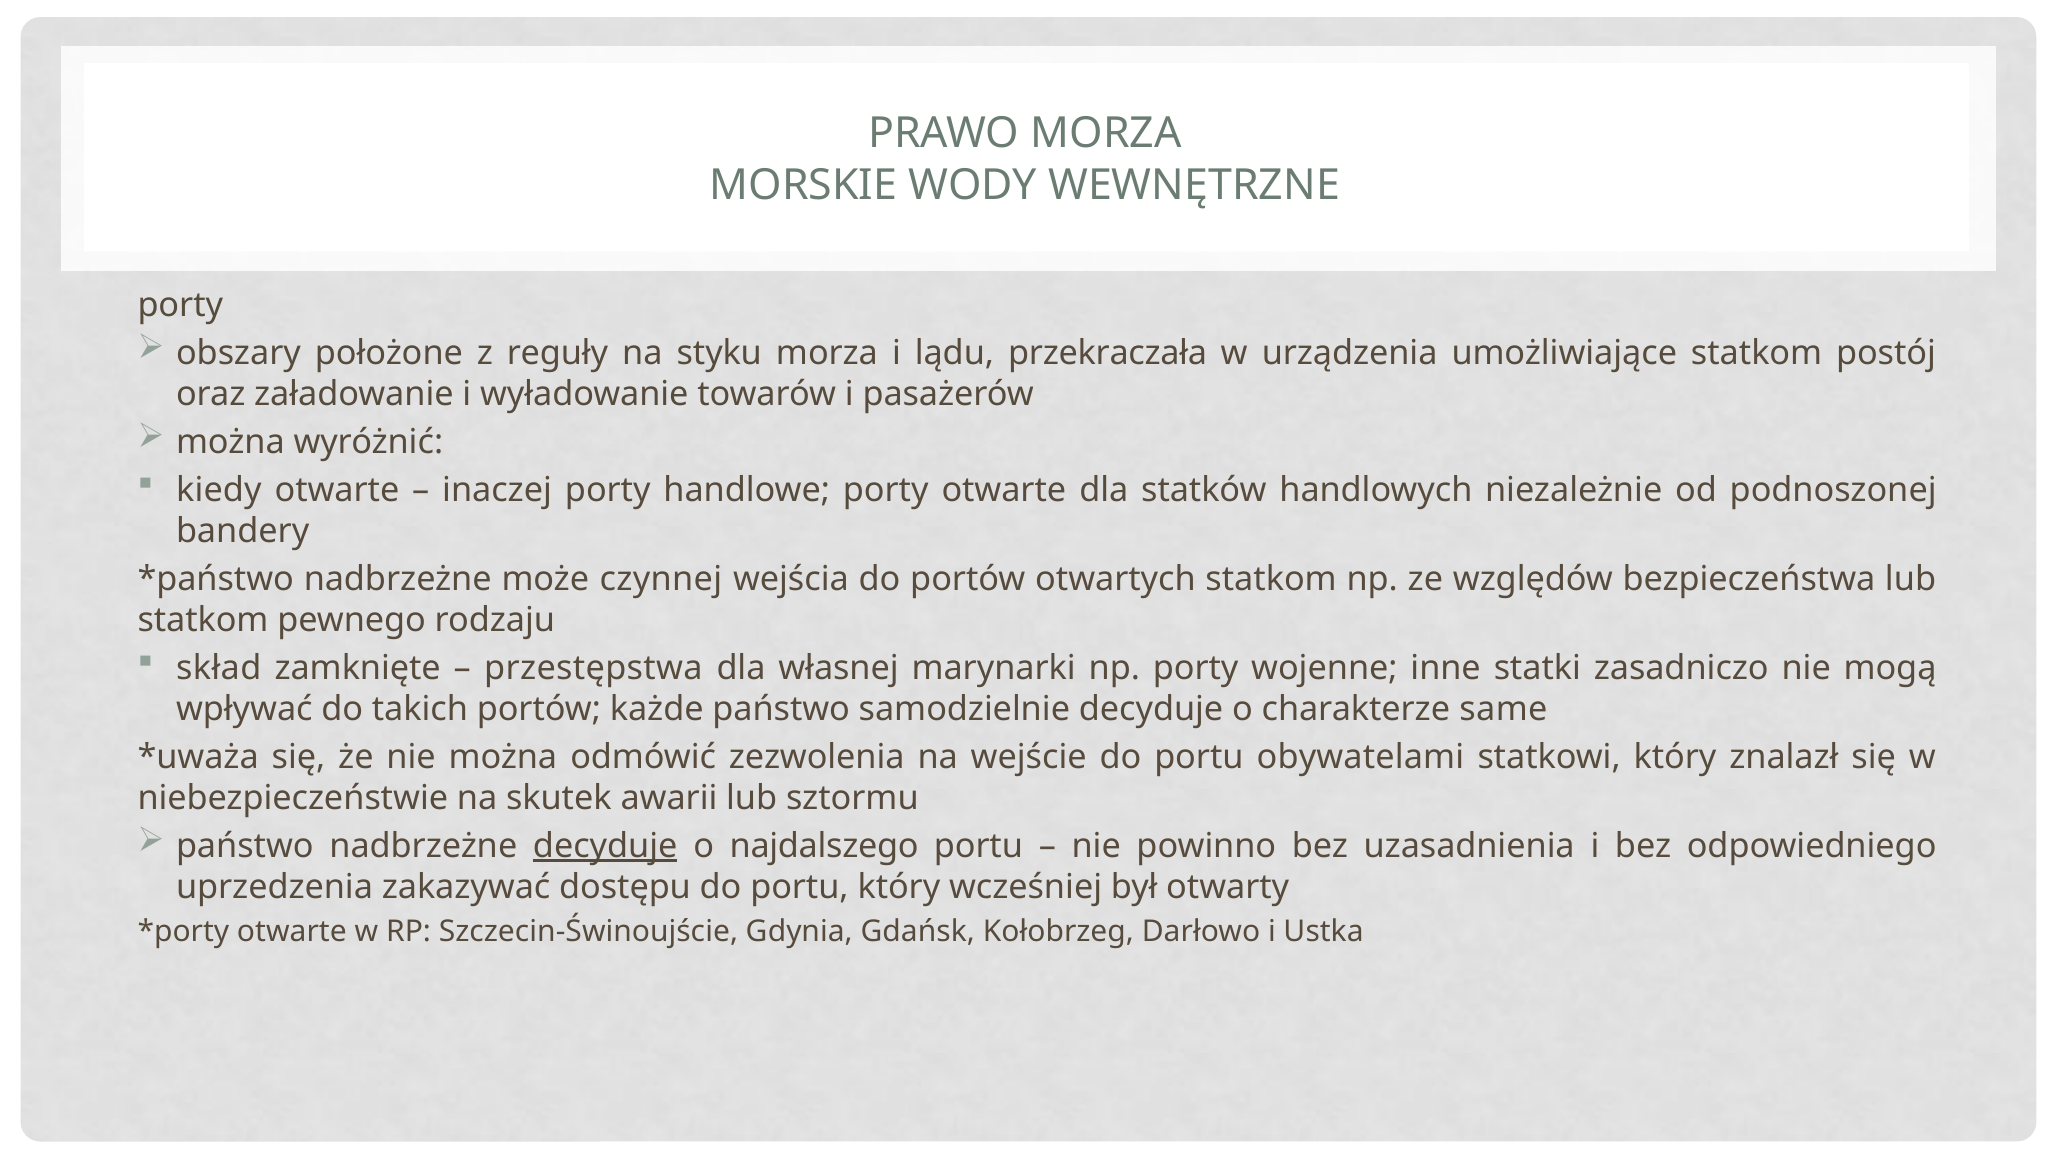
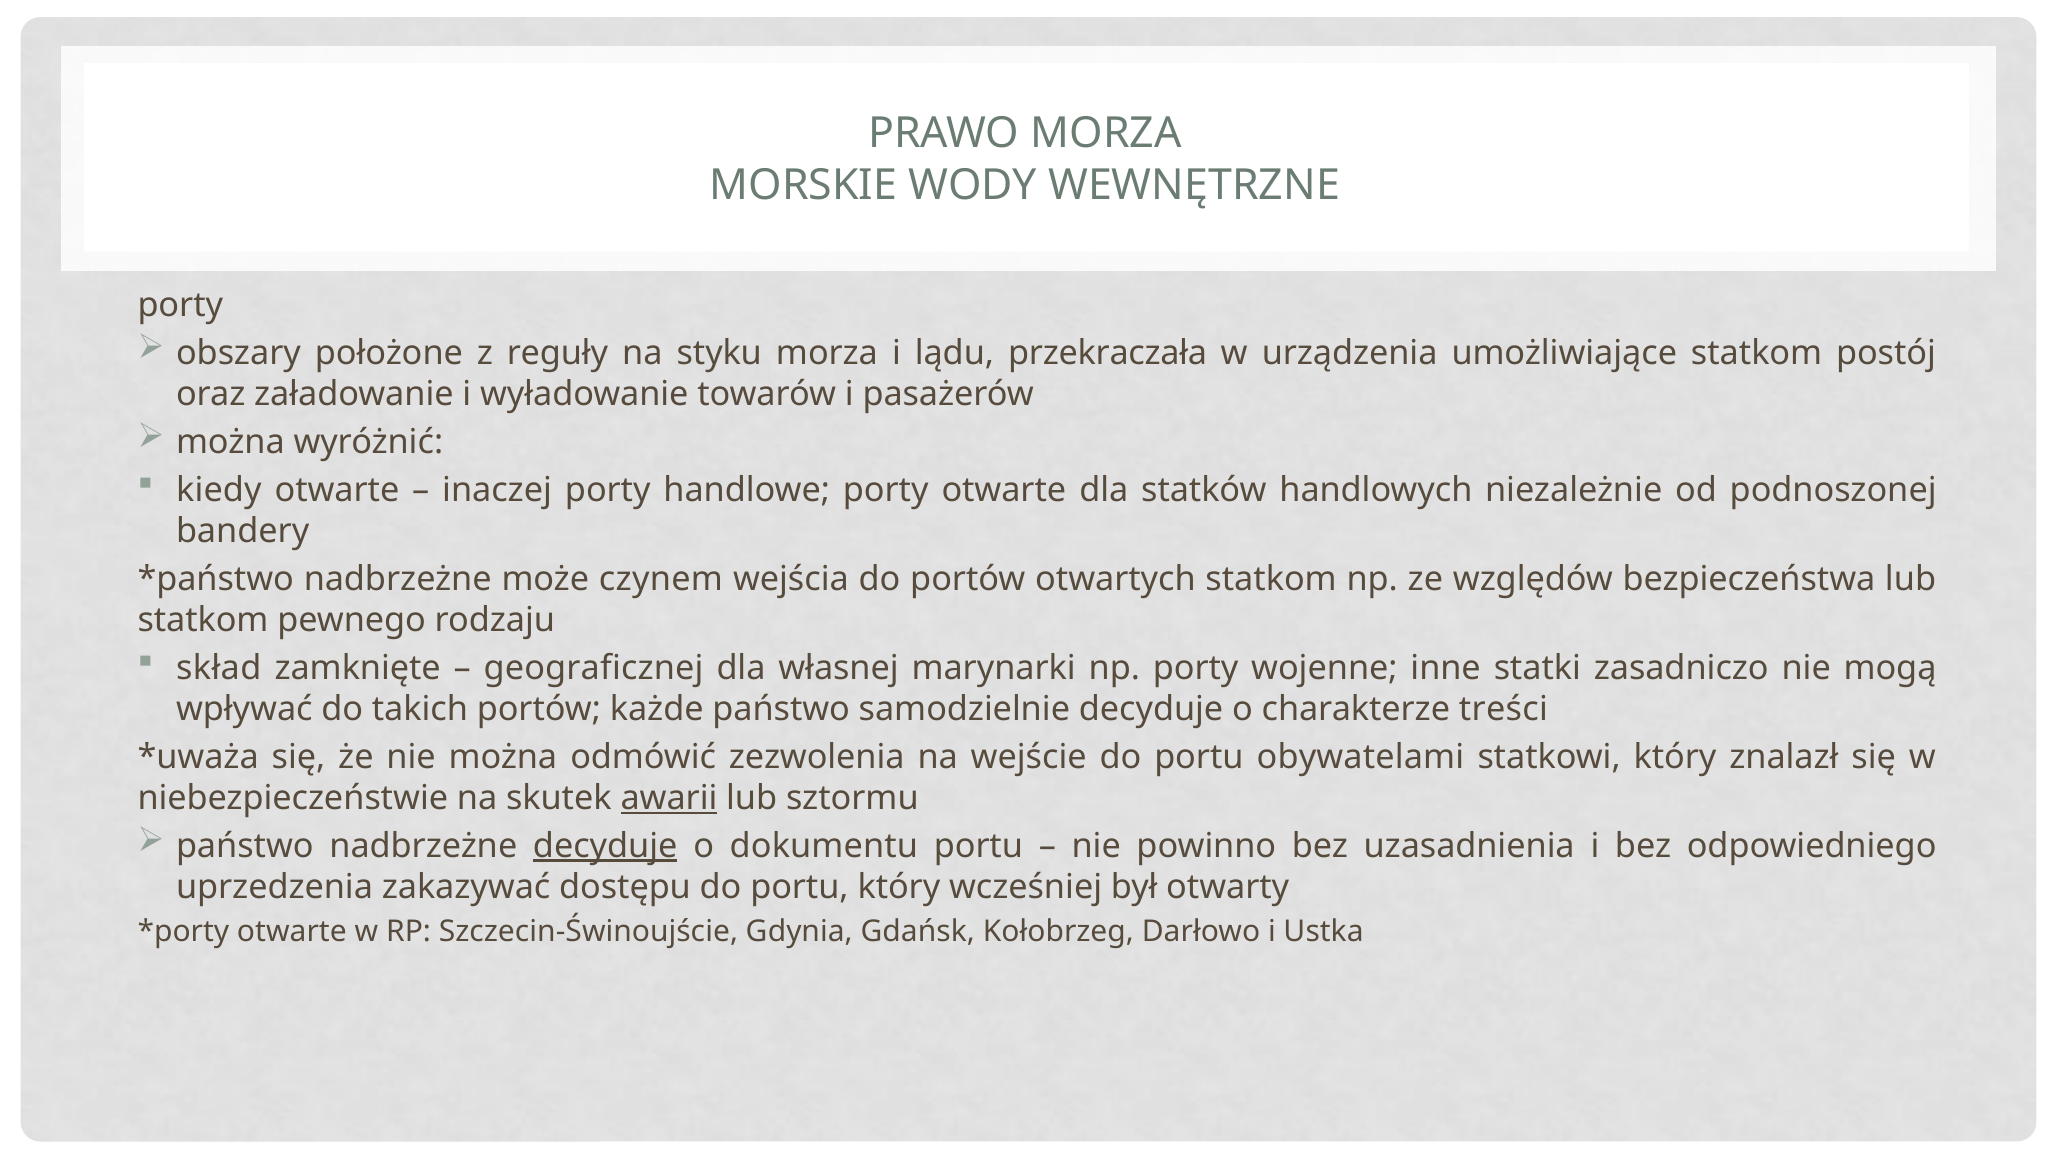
czynnej: czynnej -> czynem
przestępstwa: przestępstwa -> geograficznej
same: same -> treści
awarii underline: none -> present
najdalszego: najdalszego -> dokumentu
